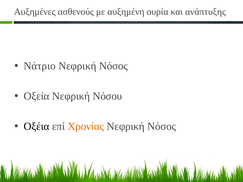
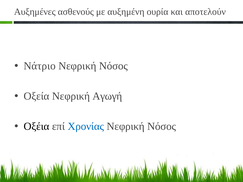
ανάπτυξης: ανάπτυξης -> αποτελούν
Νόσου: Νόσου -> Αγωγή
Χρονίας colour: orange -> blue
